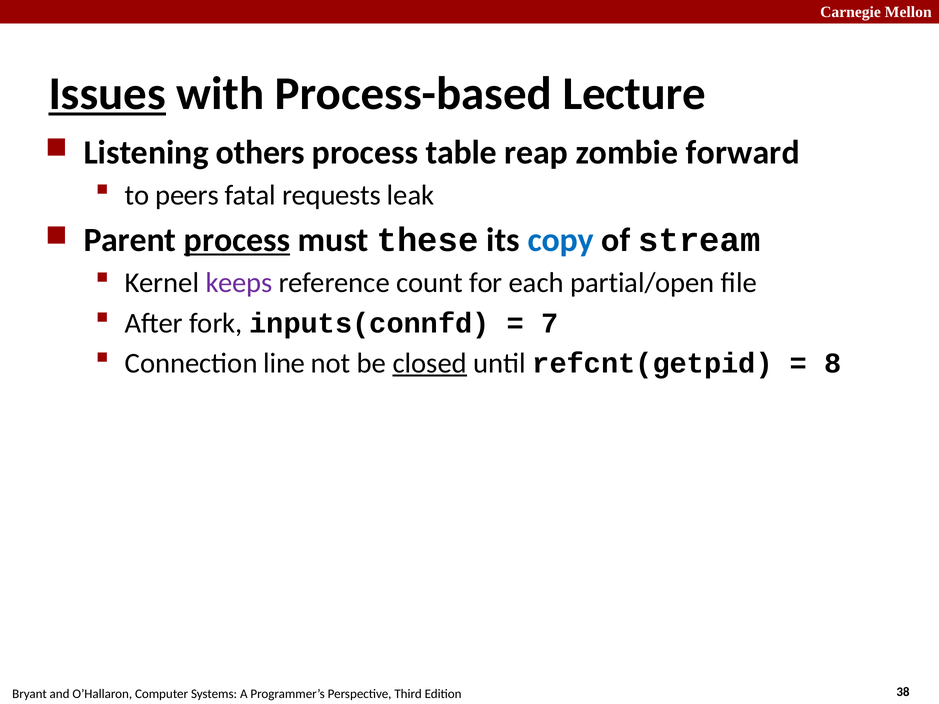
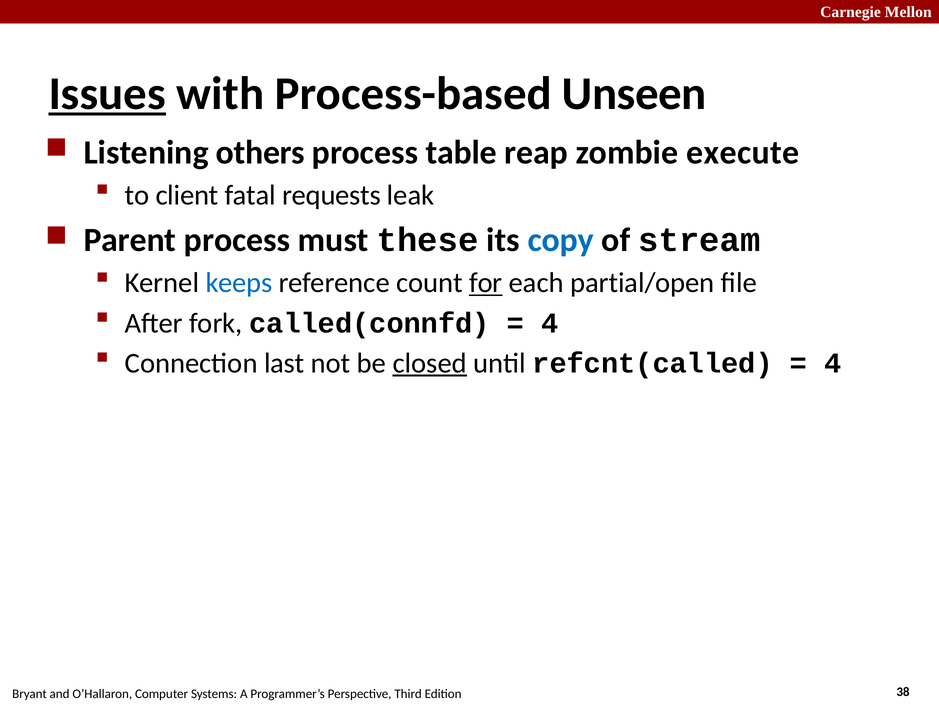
Lecture: Lecture -> Unseen
forward: forward -> execute
peers: peers -> client
process at (237, 240) underline: present -> none
keeps colour: purple -> blue
for underline: none -> present
inputs(connfd: inputs(connfd -> called(connfd
7 at (550, 323): 7 -> 4
line: line -> last
refcnt(getpid: refcnt(getpid -> refcnt(called
8 at (833, 363): 8 -> 4
